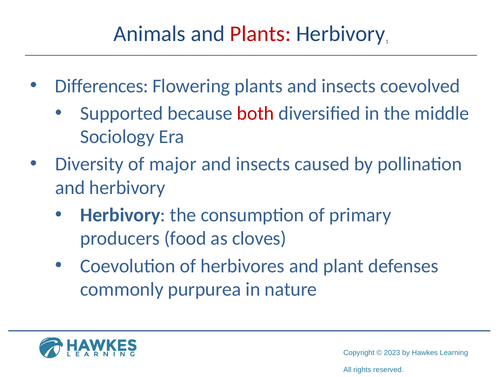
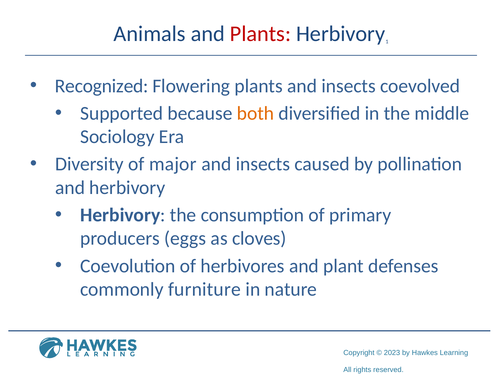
Differences: Differences -> Recognized
both colour: red -> orange
food: food -> eggs
purpurea: purpurea -> furniture
